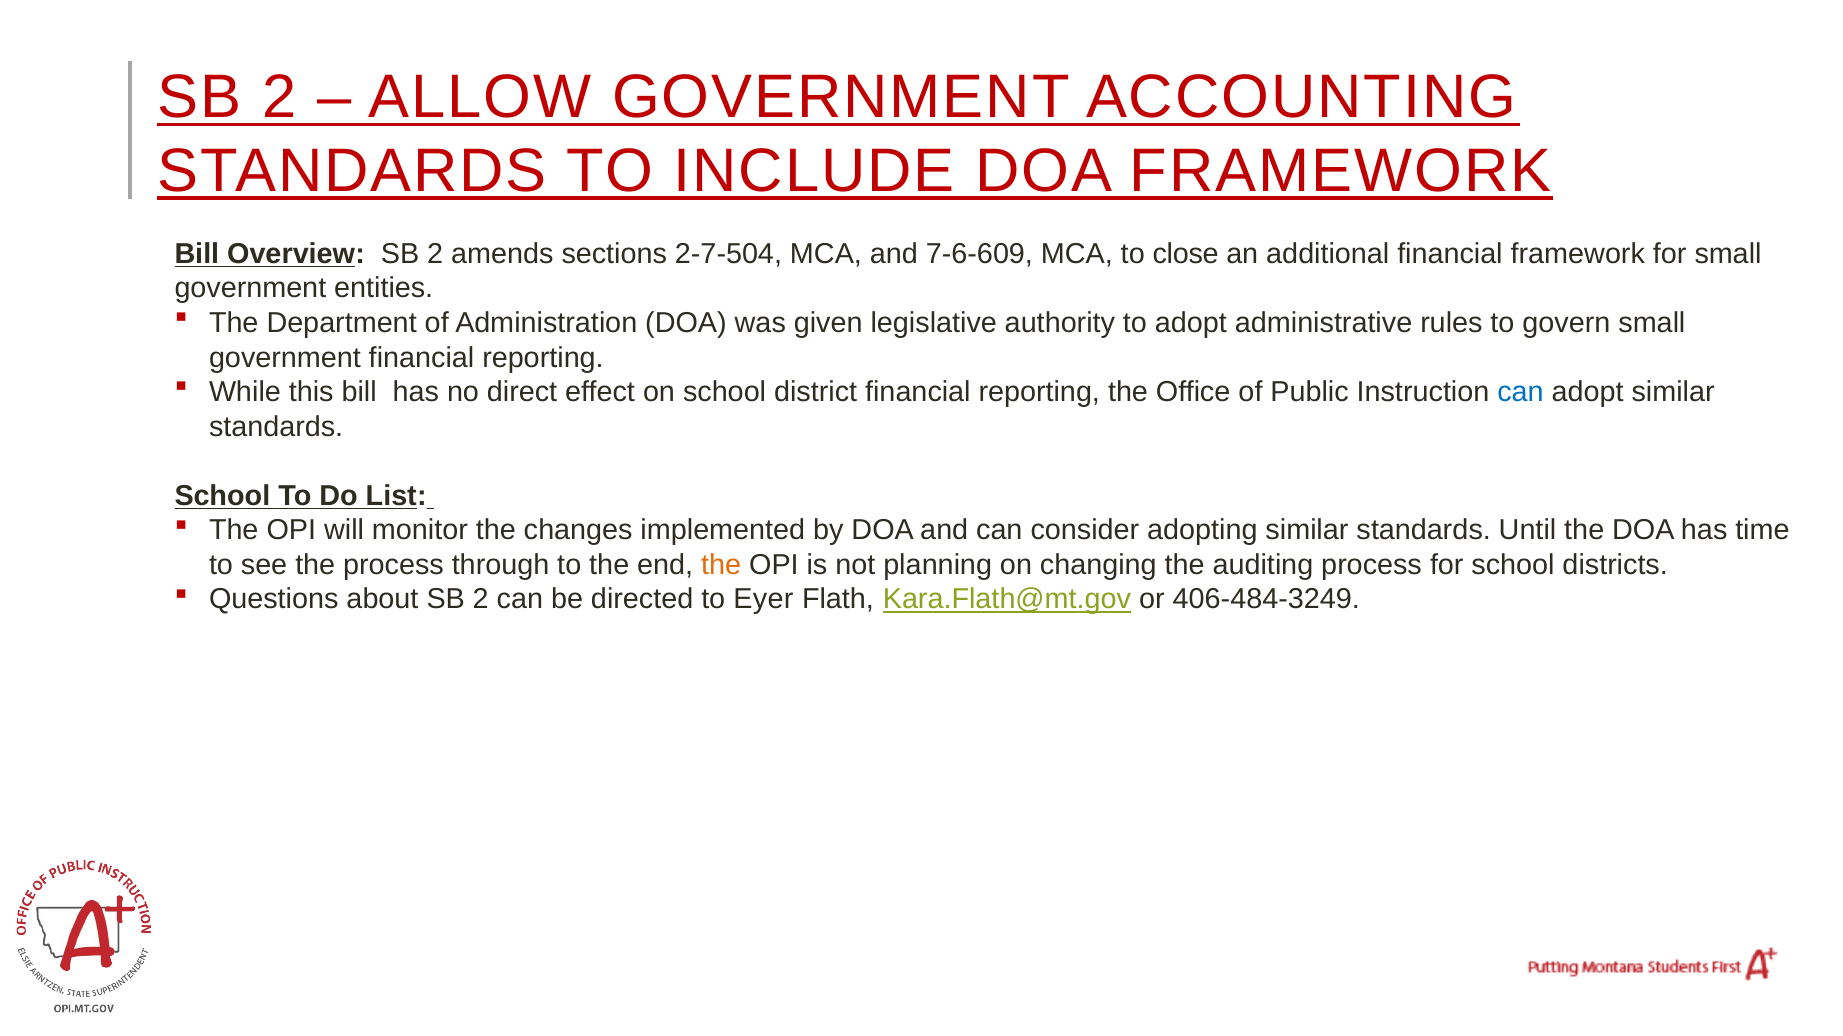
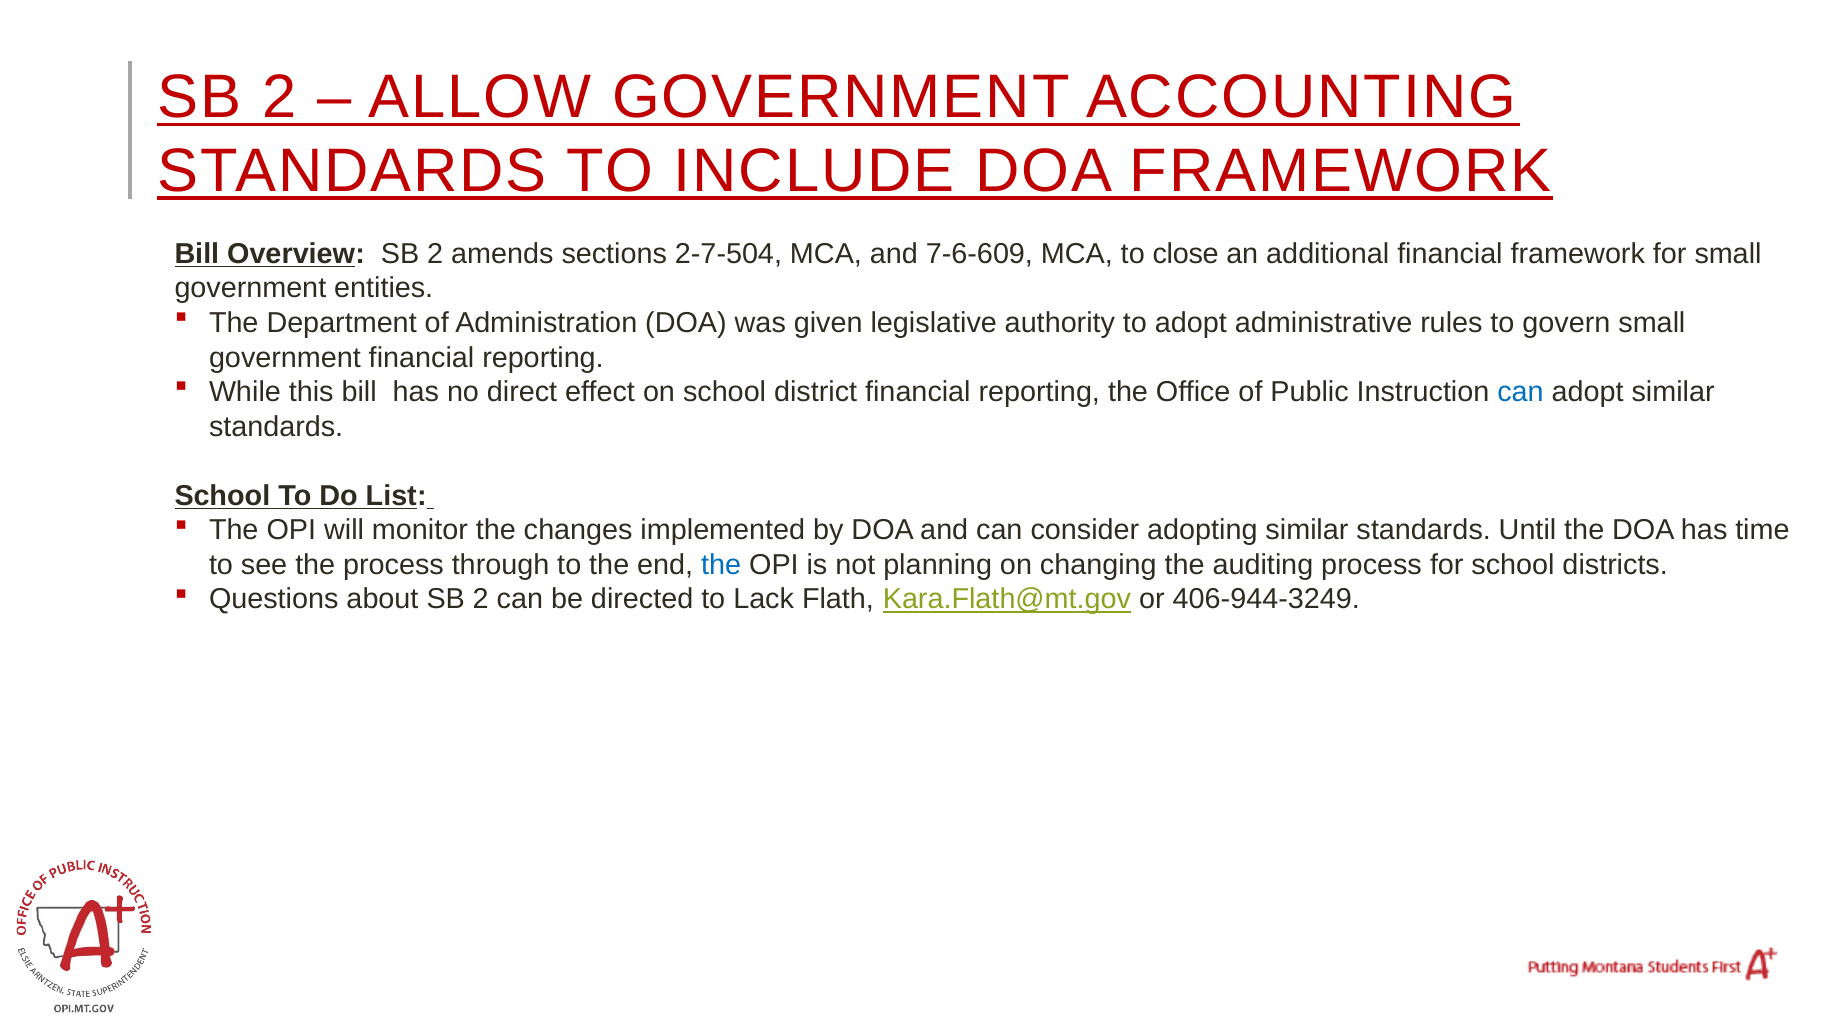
the at (721, 565) colour: orange -> blue
Eyer: Eyer -> Lack
406-484-3249: 406-484-3249 -> 406-944-3249
